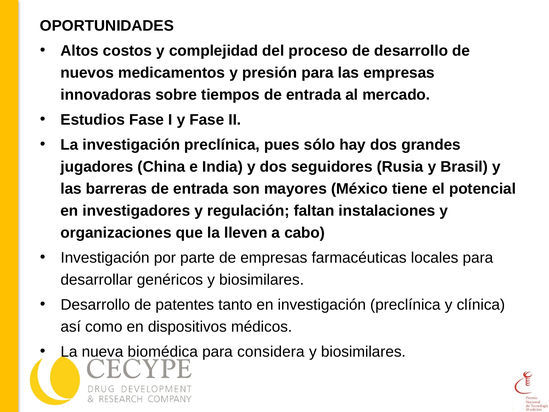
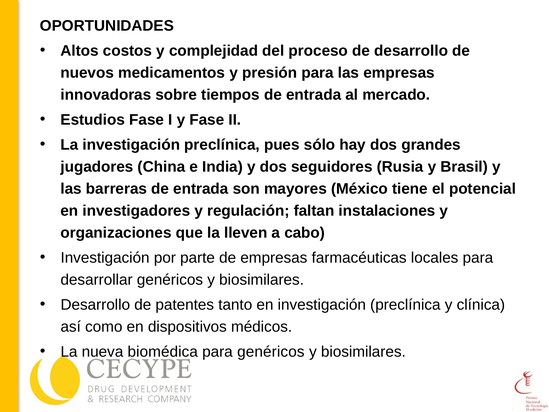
para considera: considera -> genéricos
